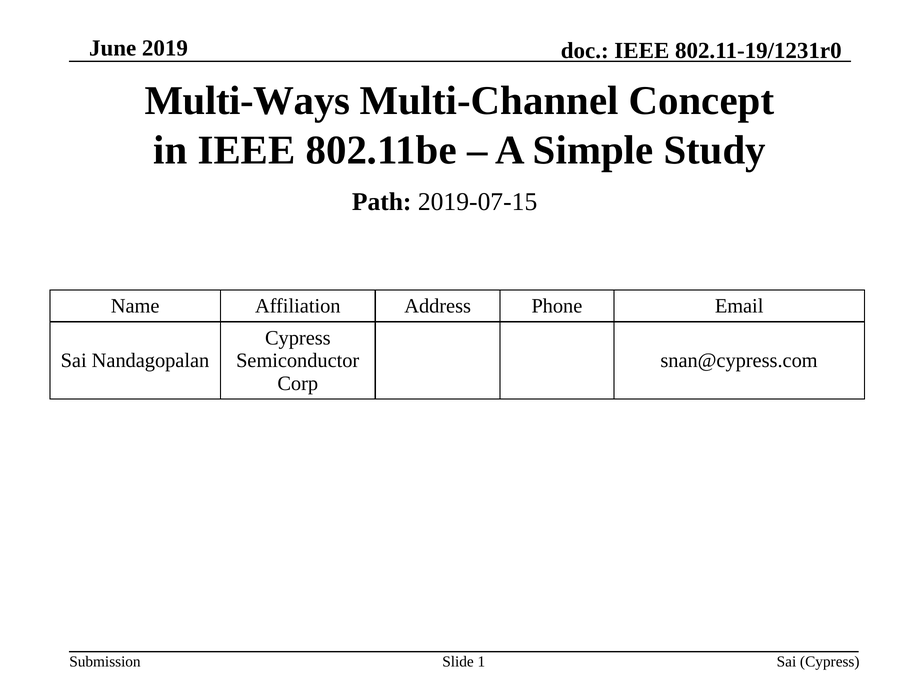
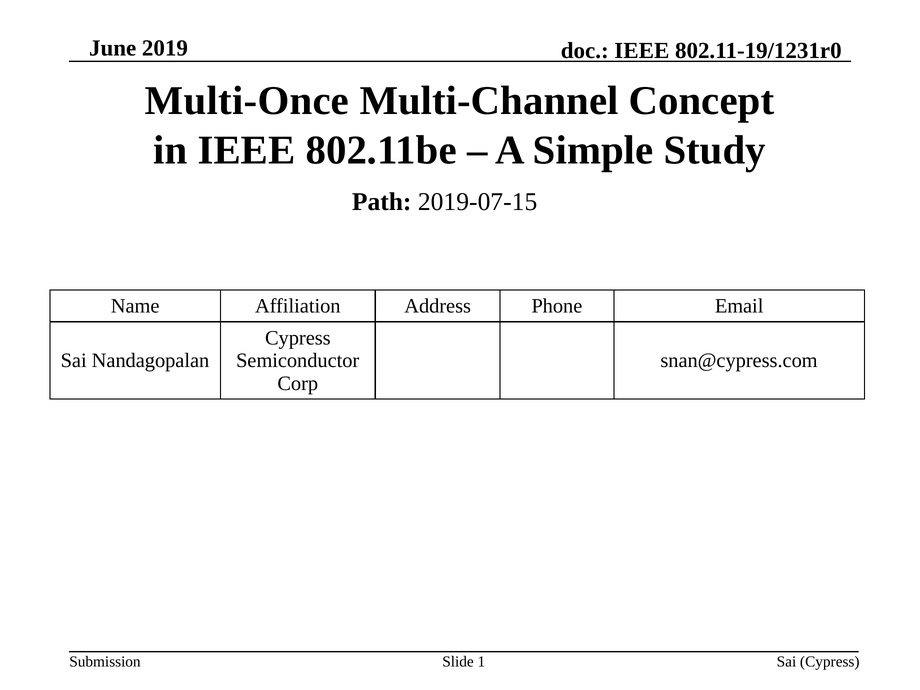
Multi-Ways: Multi-Ways -> Multi-Once
